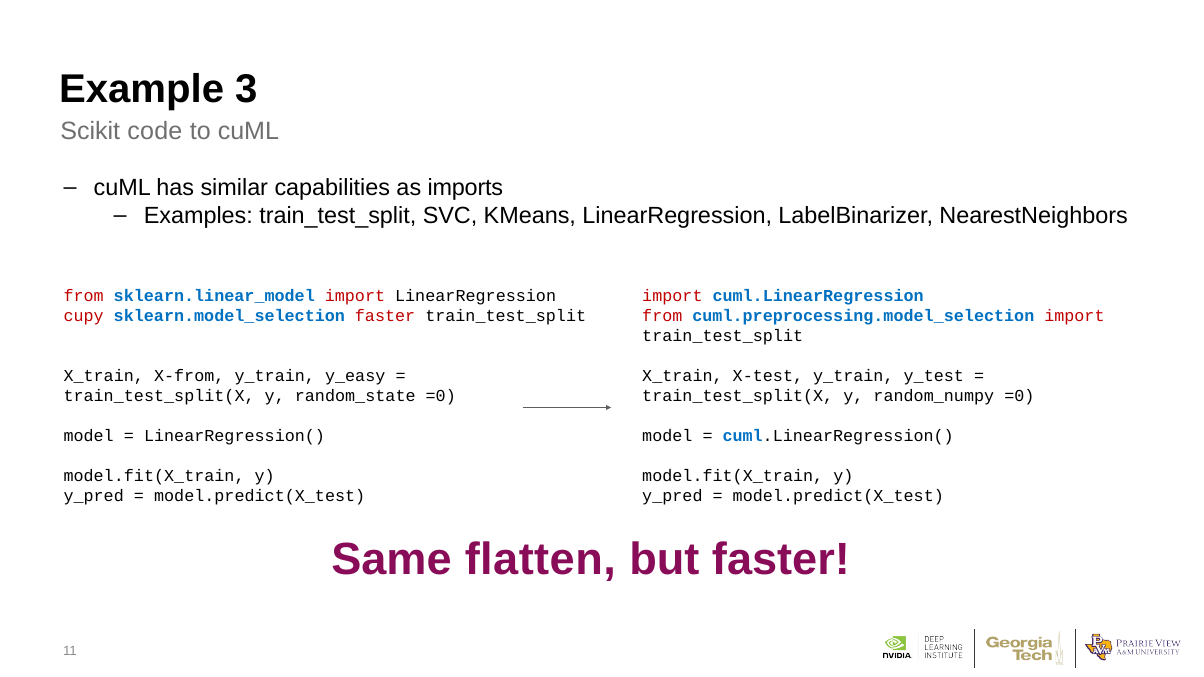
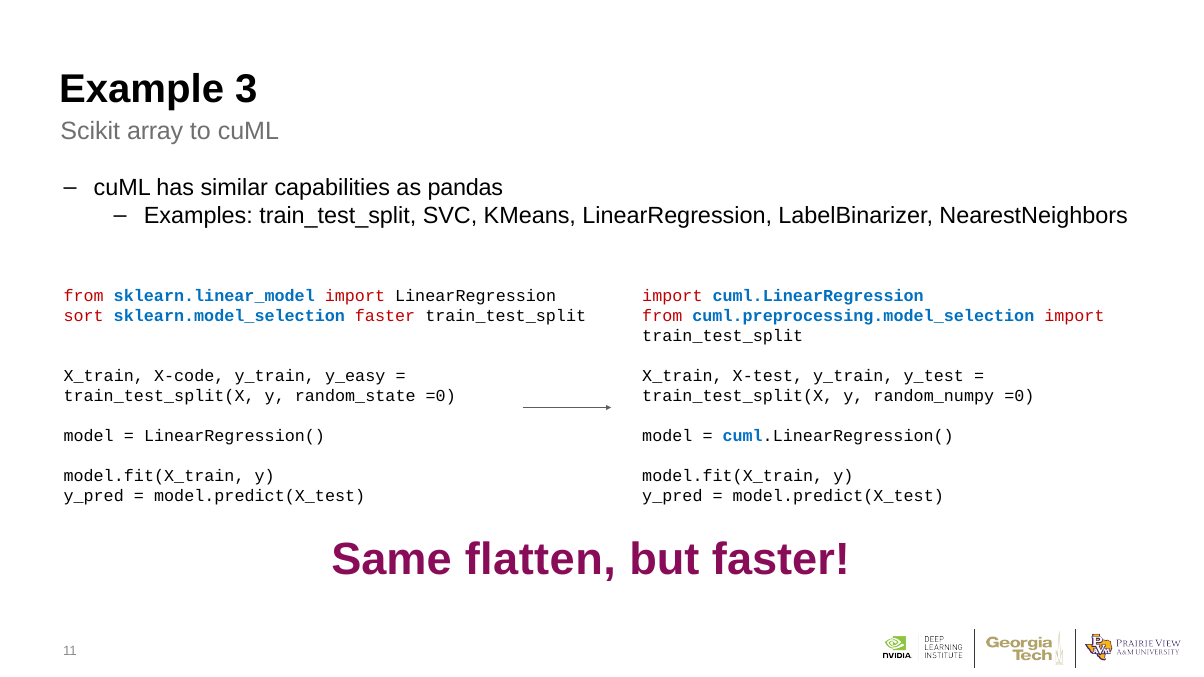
code: code -> array
imports: imports -> pandas
cupy: cupy -> sort
X-from: X-from -> X-code
